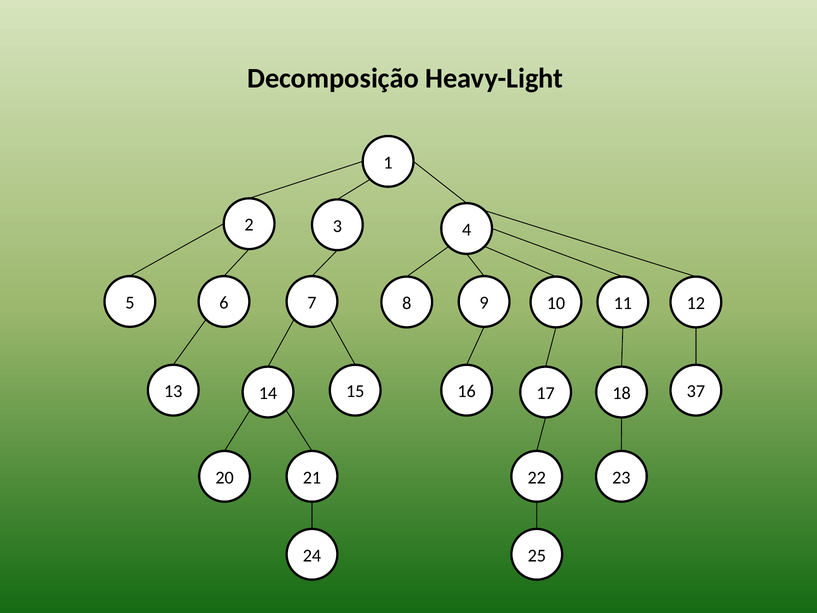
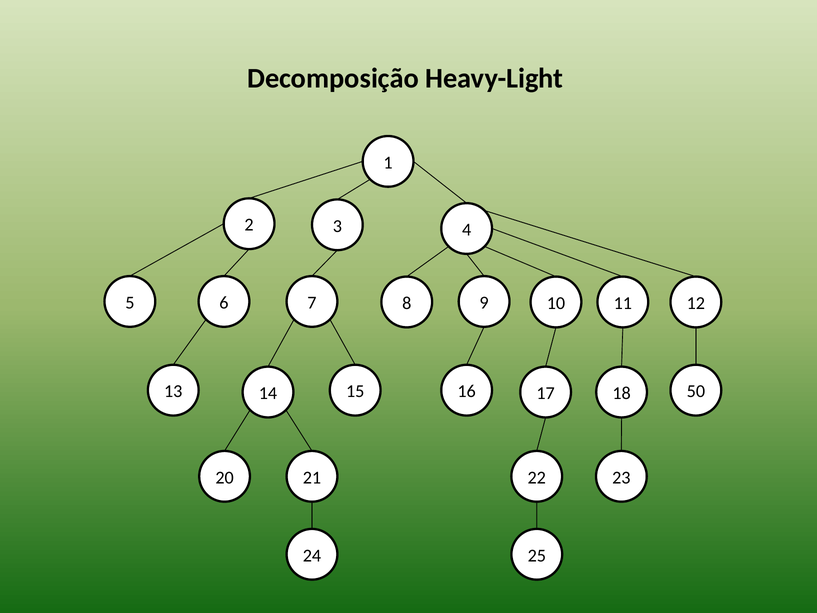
37: 37 -> 50
